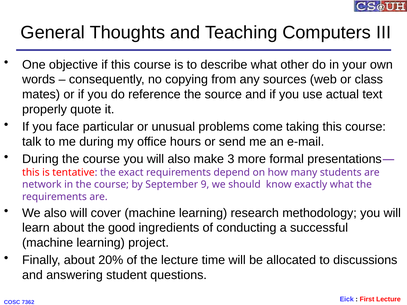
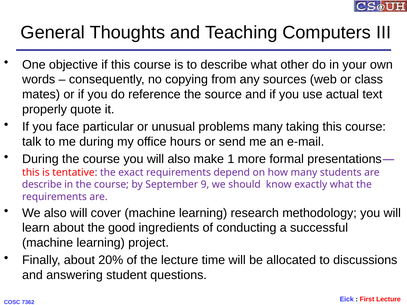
problems come: come -> many
3: 3 -> 1
network at (42, 185): network -> describe
